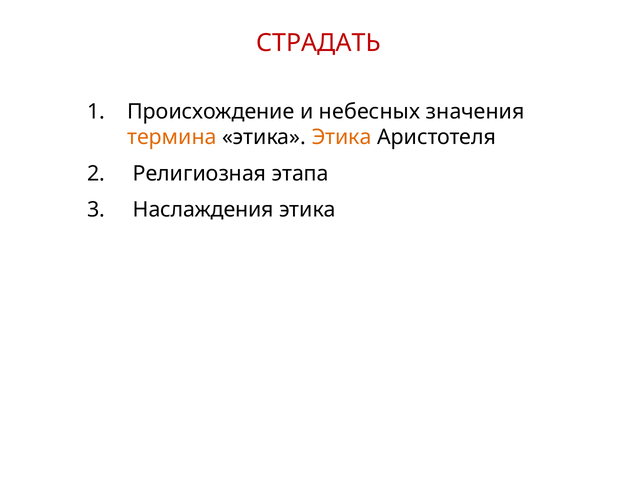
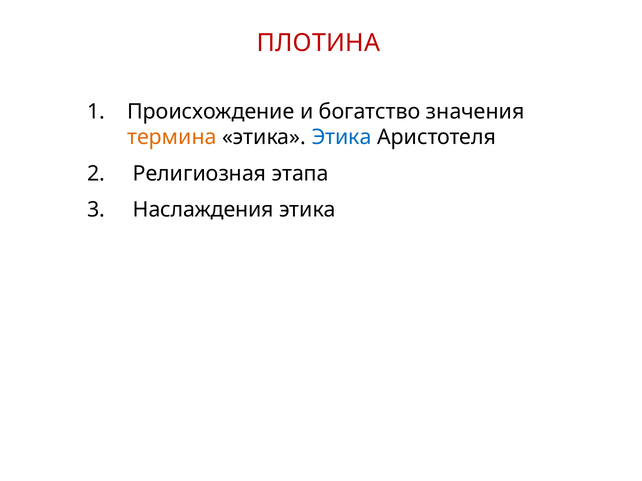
СТРАДАТЬ: СТРАДАТЬ -> ПЛОТИНА
небесных: небесных -> богатство
Этика at (342, 137) colour: orange -> blue
